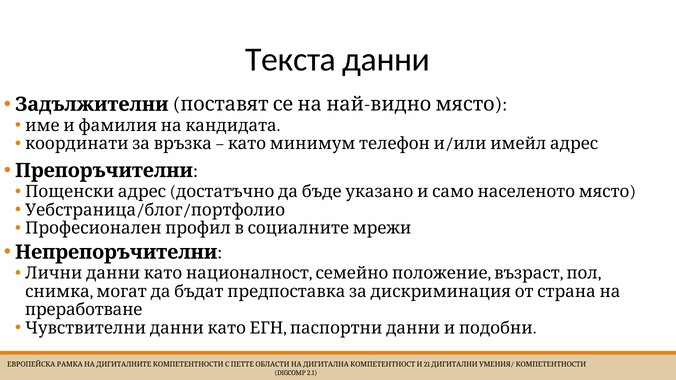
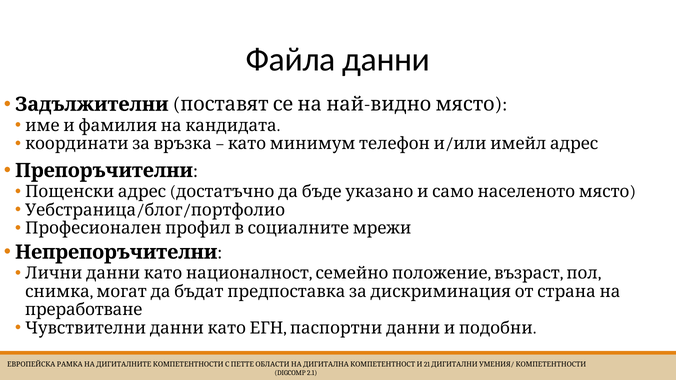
Текста: Текста -> Файла
